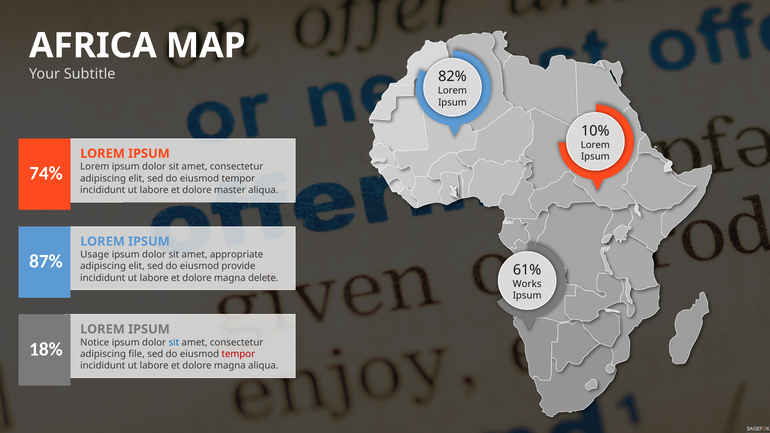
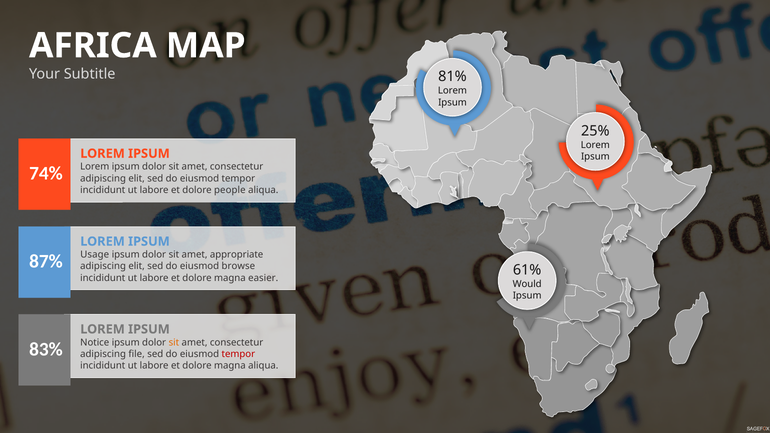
82%: 82% -> 81%
10%: 10% -> 25%
master: master -> people
provide: provide -> browse
delete: delete -> easier
Works: Works -> Would
sit at (174, 343) colour: blue -> orange
18%: 18% -> 83%
